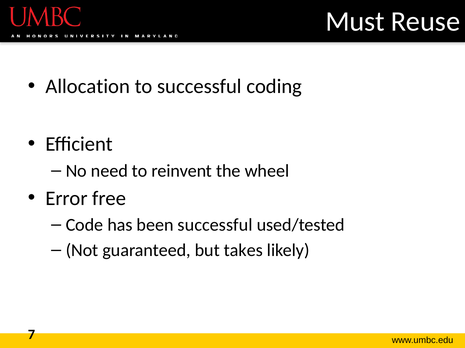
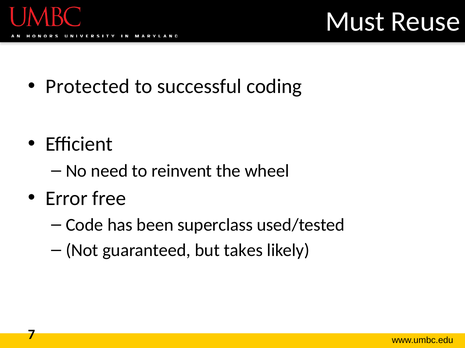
Allocation: Allocation -> Protected
been successful: successful -> superclass
